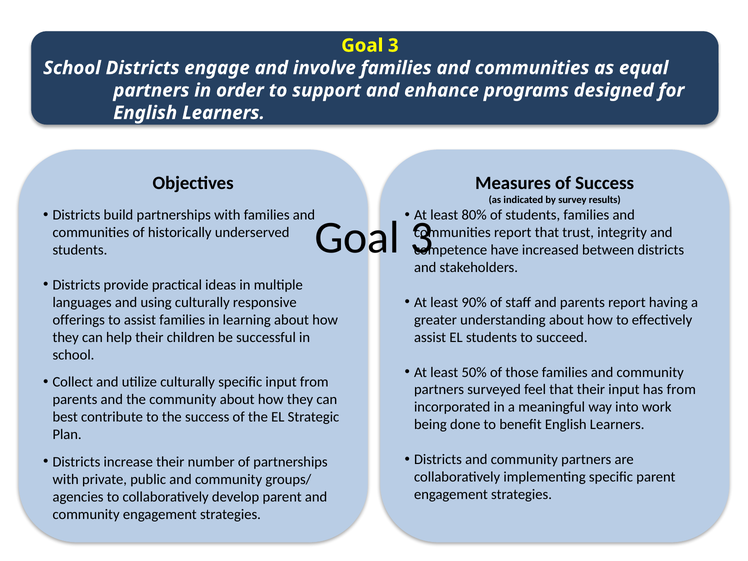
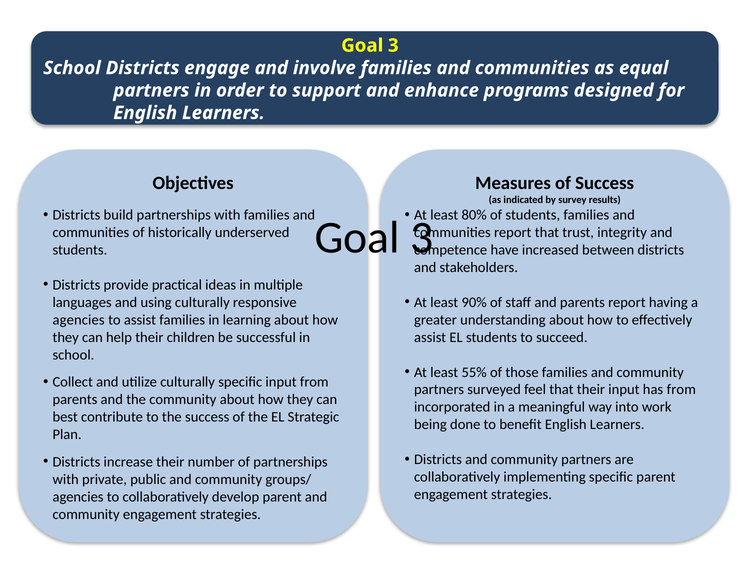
offerings at (79, 320): offerings -> agencies
50%: 50% -> 55%
